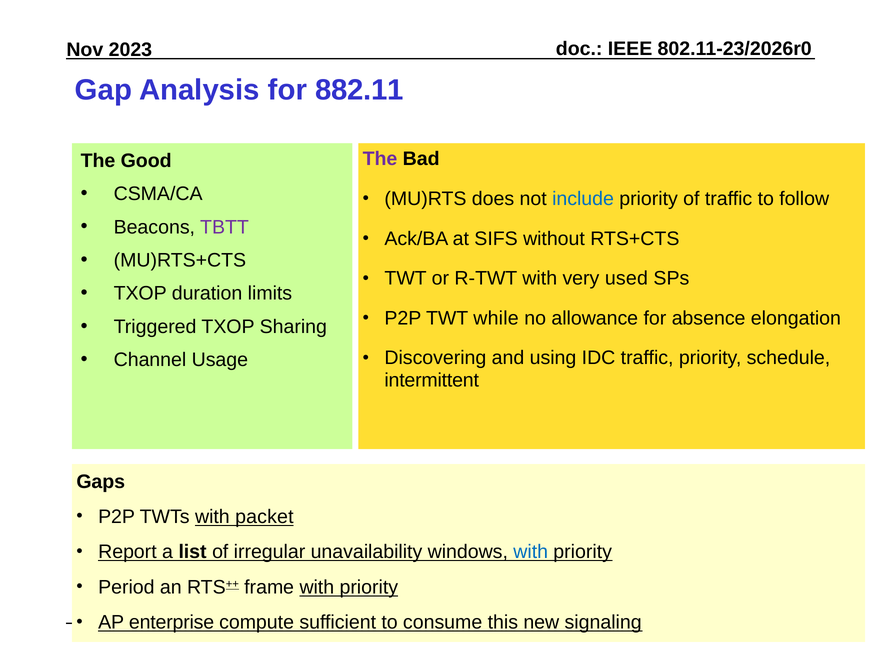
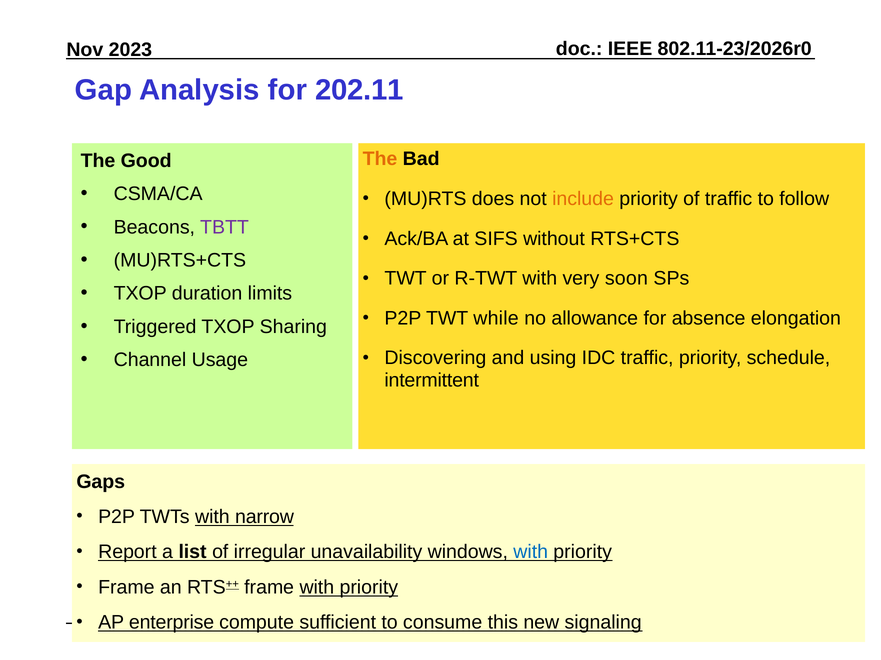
882.11: 882.11 -> 202.11
The at (380, 159) colour: purple -> orange
include colour: blue -> orange
used: used -> soon
packet: packet -> narrow
Period at (126, 588): Period -> Frame
